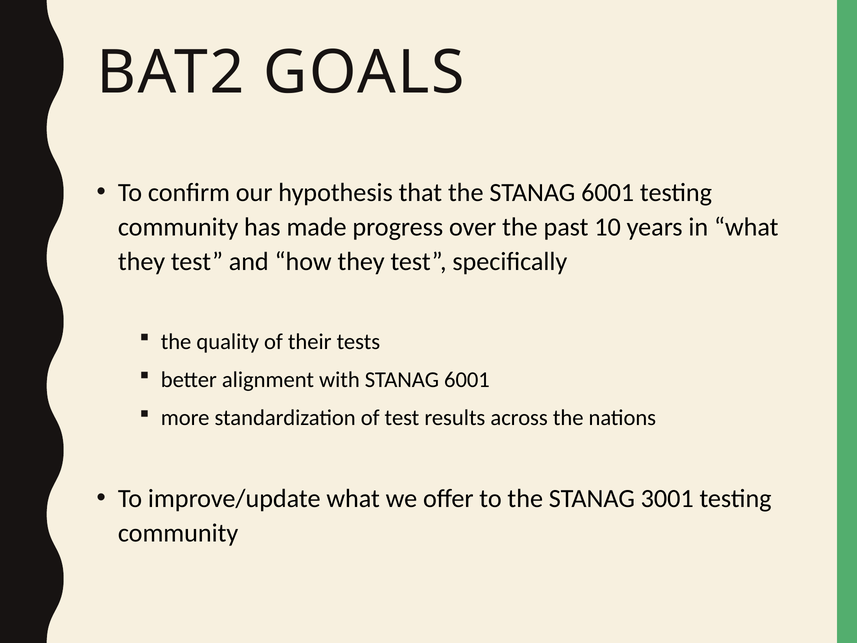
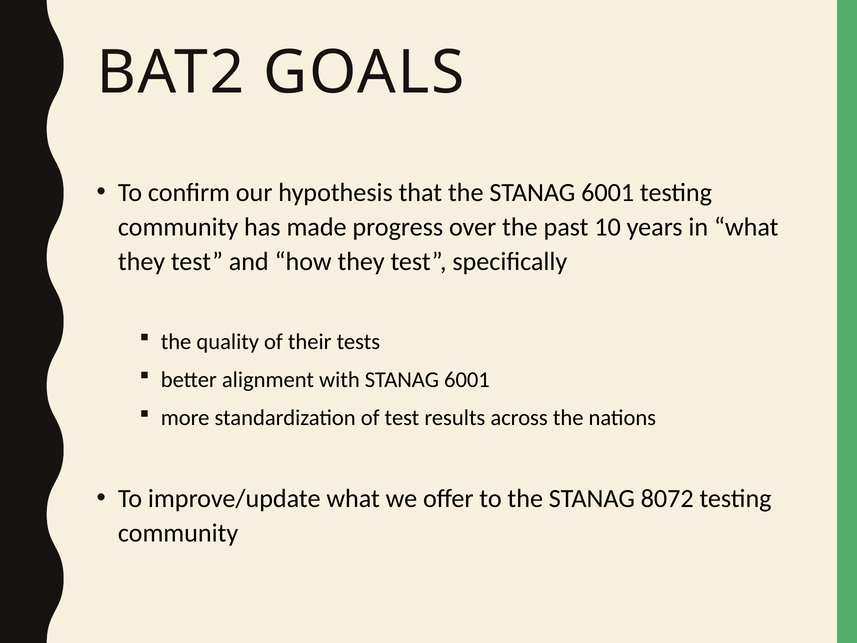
3001: 3001 -> 8072
